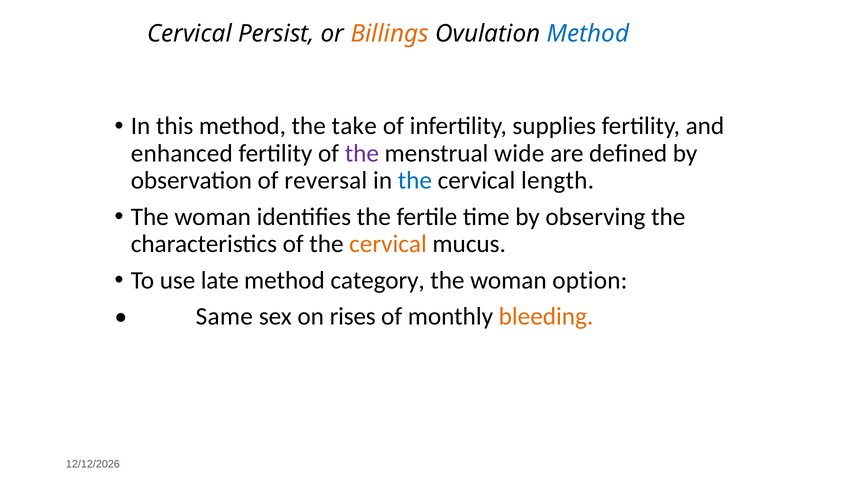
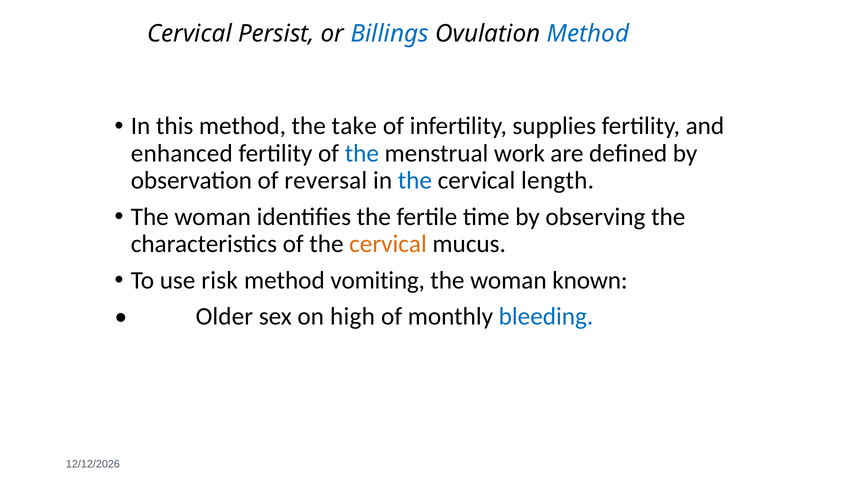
Billings colour: orange -> blue
the at (362, 154) colour: purple -> blue
wide: wide -> work
late: late -> risk
category: category -> vomiting
option: option -> known
Same: Same -> Older
rises: rises -> high
bleeding colour: orange -> blue
